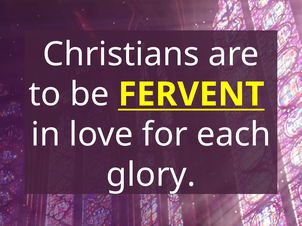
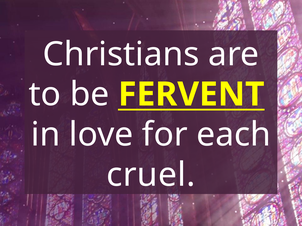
glory: glory -> cruel
